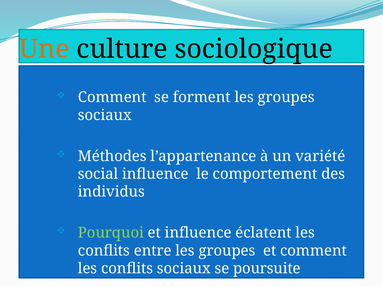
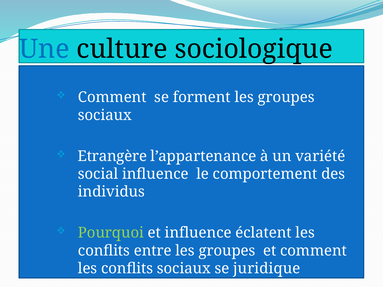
Une colour: orange -> blue
Méthodes: Méthodes -> Etrangère
poursuite: poursuite -> juridique
